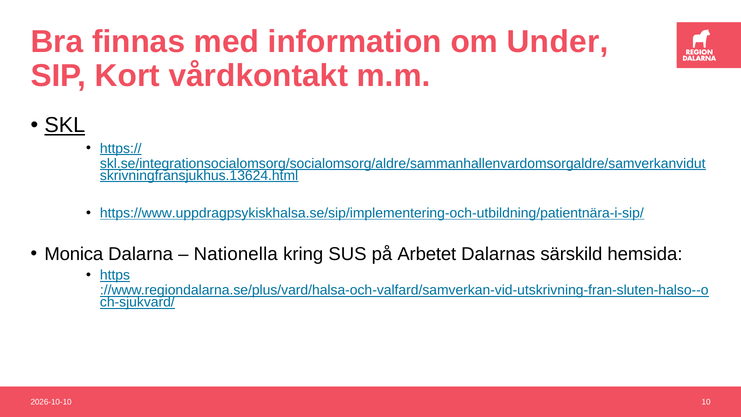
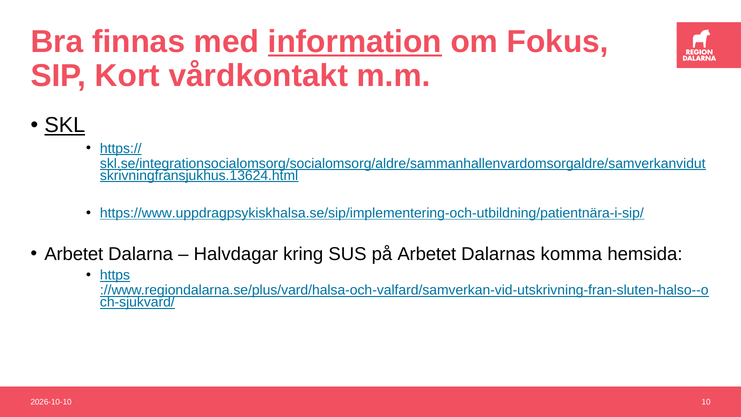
information underline: none -> present
Under: Under -> Fokus
Monica at (74, 254): Monica -> Arbetet
Nationella: Nationella -> Halvdagar
särskild: särskild -> komma
